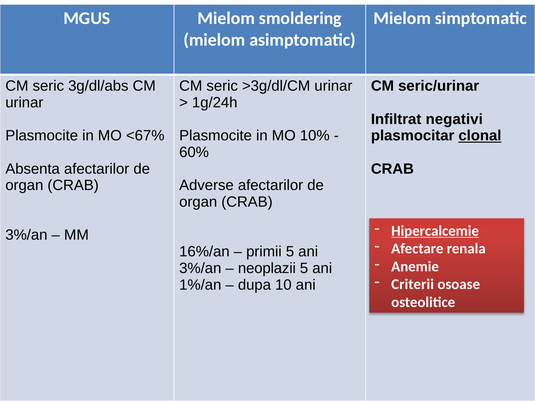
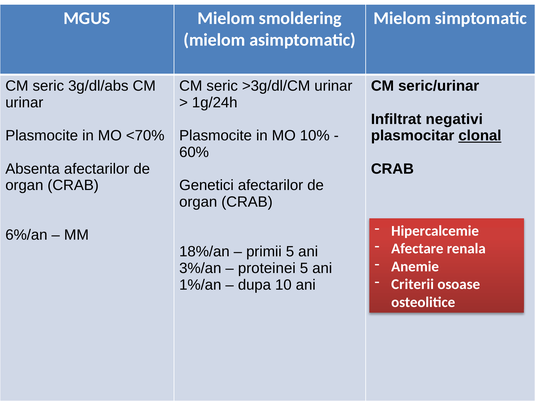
<67%: <67% -> <70%
Adverse: Adverse -> Genetici
Hipercalcemie underline: present -> none
3%/an at (26, 235): 3%/an -> 6%/an
16%/an: 16%/an -> 18%/an
neoplazii: neoplazii -> proteinei
